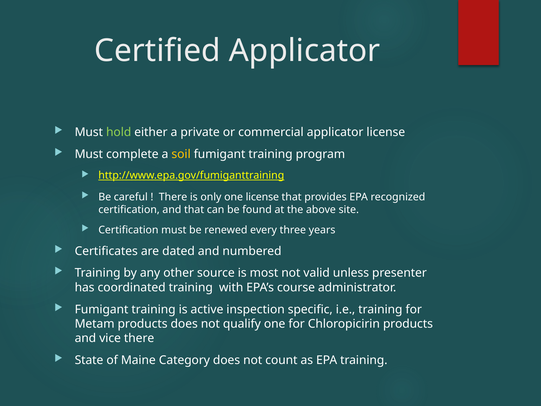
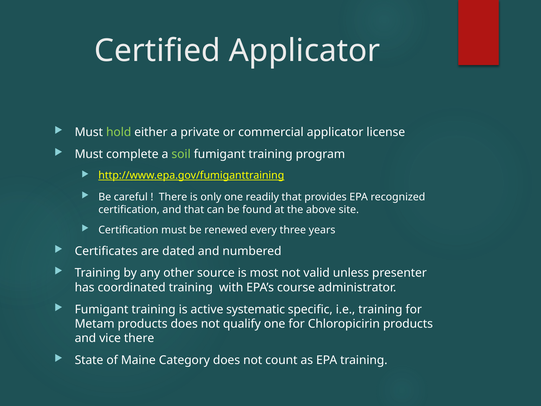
soil colour: yellow -> light green
one license: license -> readily
inspection: inspection -> systematic
